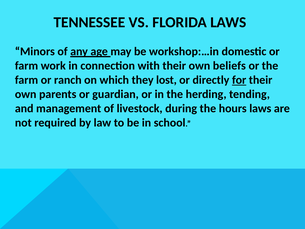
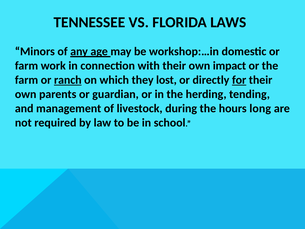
beliefs: beliefs -> impact
ranch underline: none -> present
hours laws: laws -> long
